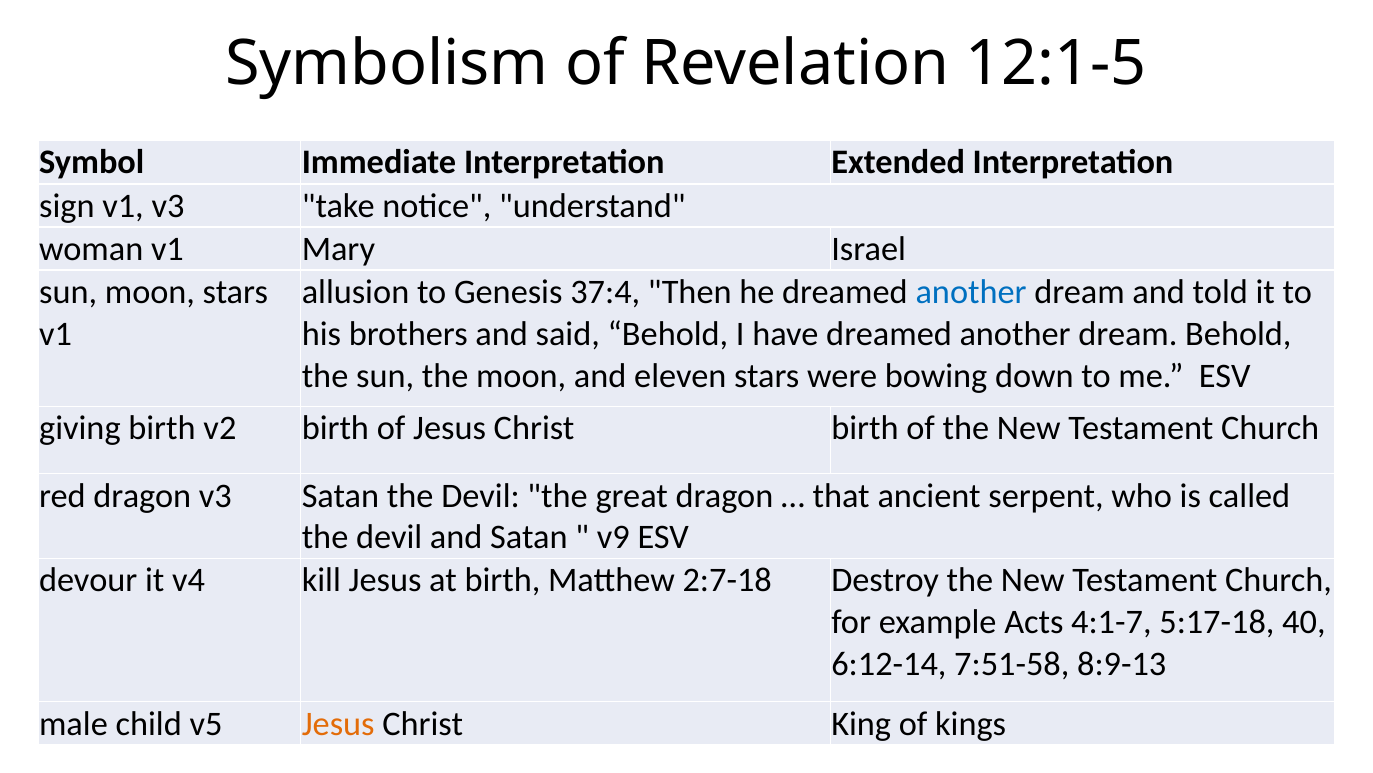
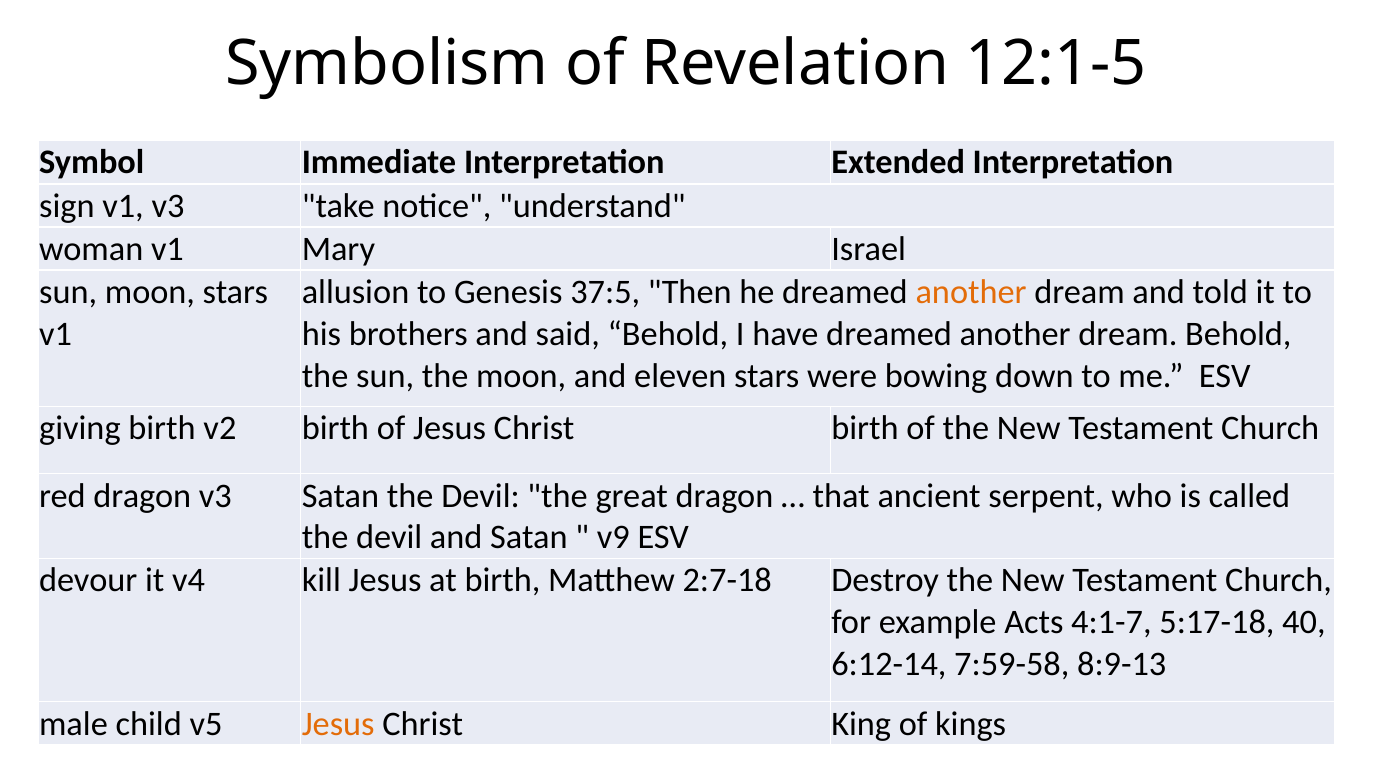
37:4: 37:4 -> 37:5
another at (971, 292) colour: blue -> orange
7:51-58: 7:51-58 -> 7:59-58
